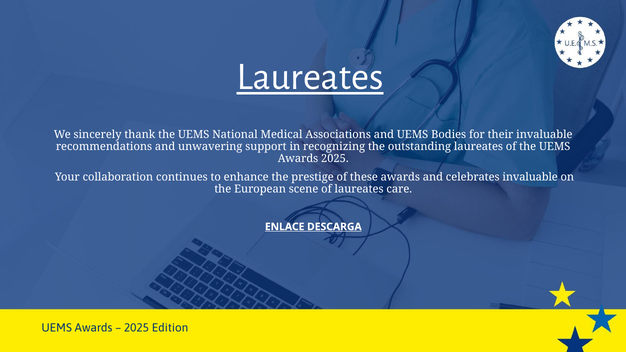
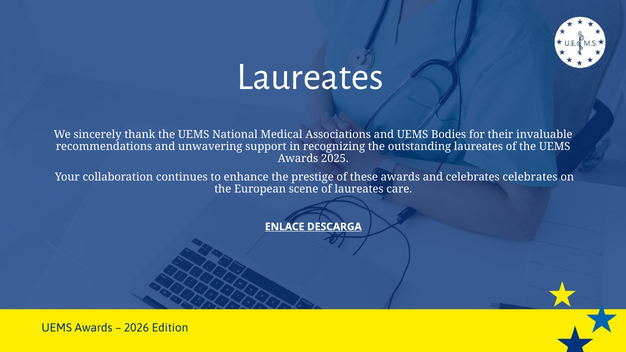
Laureates at (310, 76) underline: present -> none
celebrates invaluable: invaluable -> celebrates
2025 at (136, 328): 2025 -> 2026
